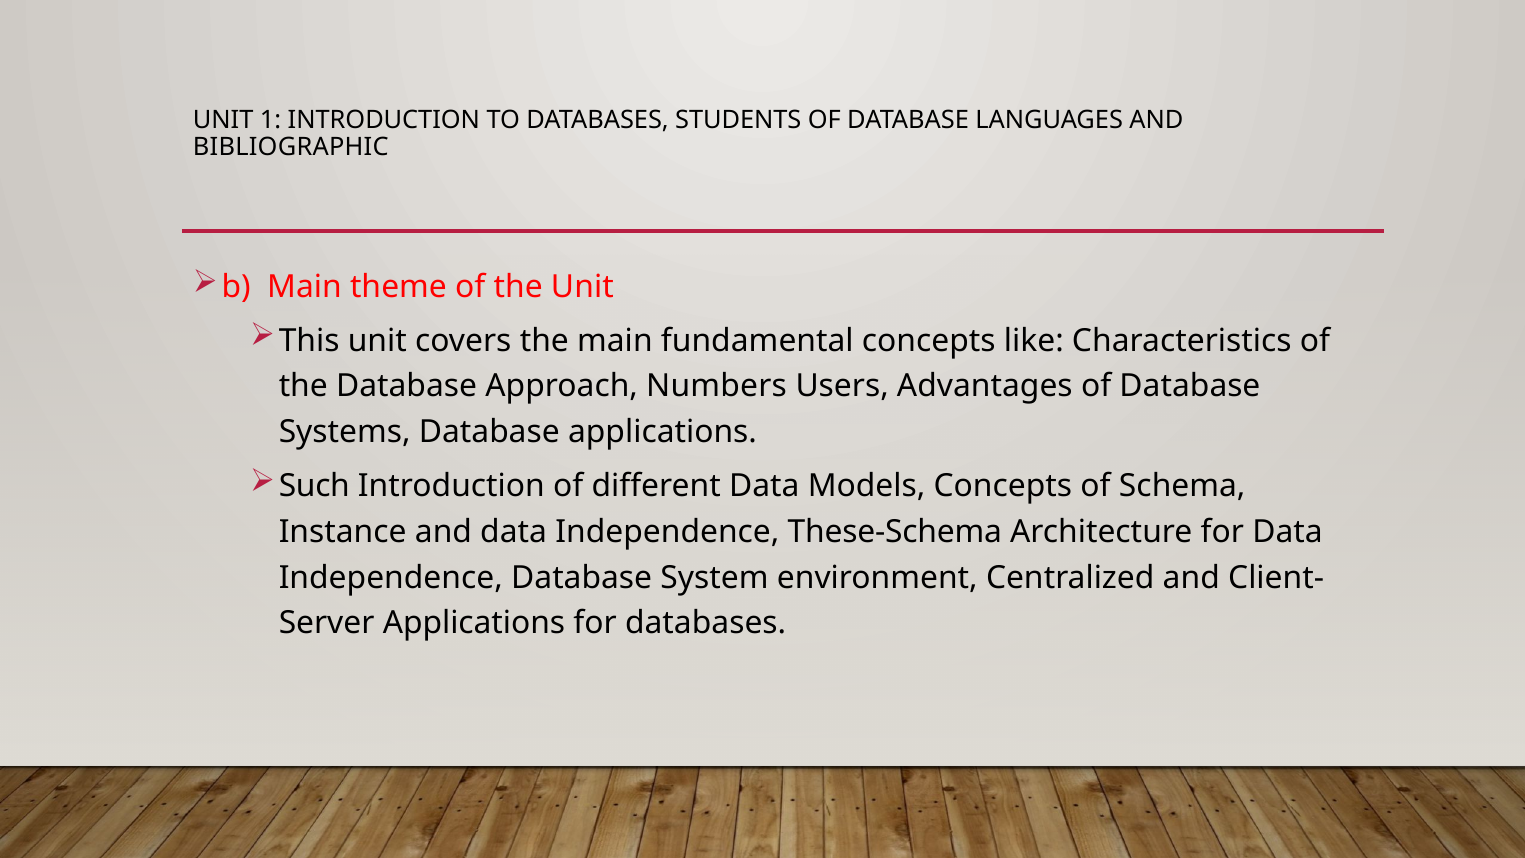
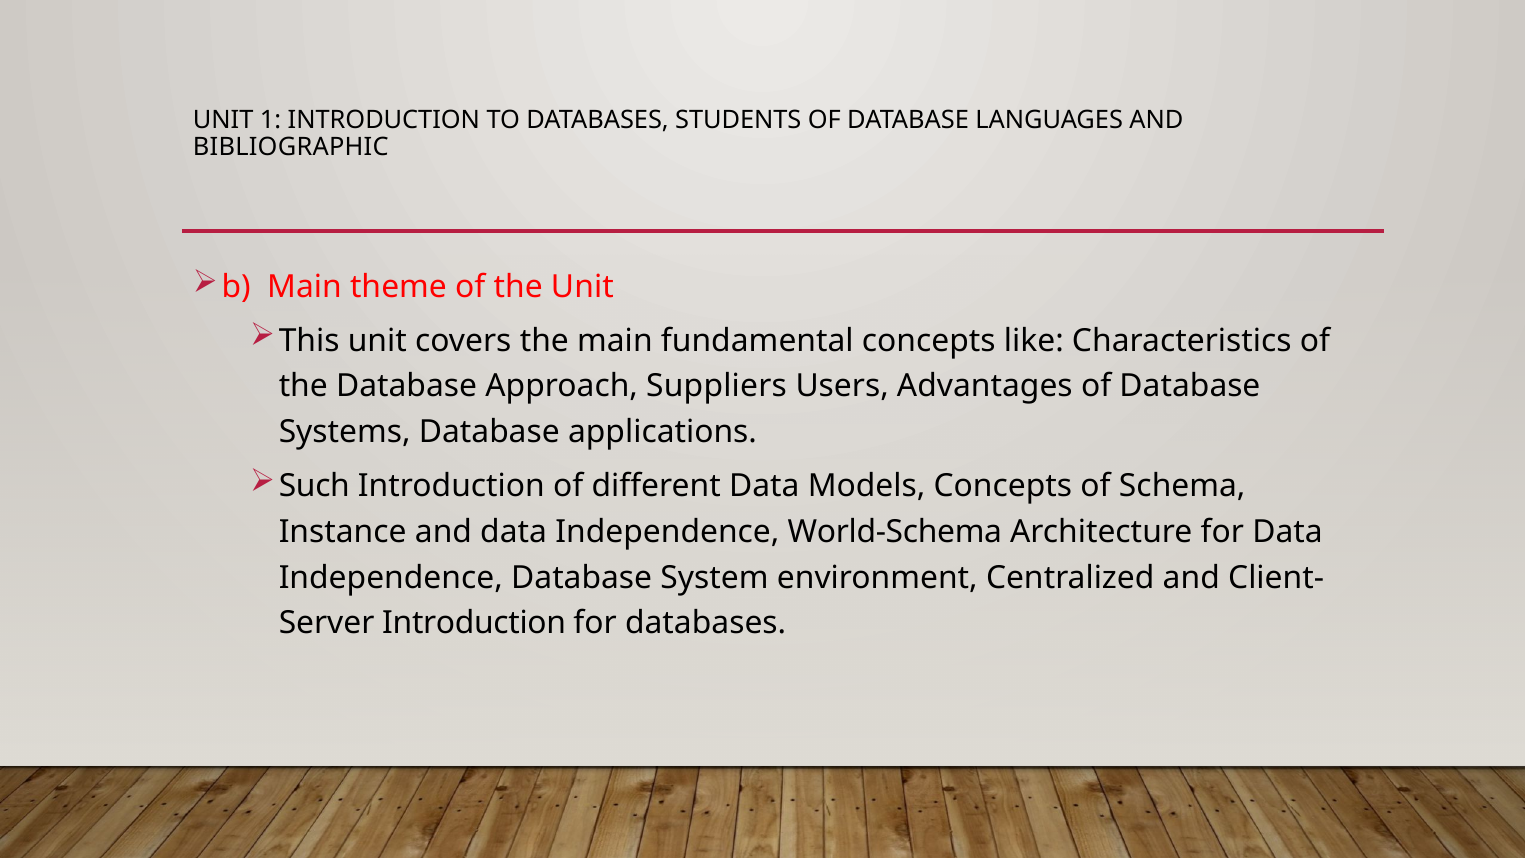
Numbers: Numbers -> Suppliers
These-Schema: These-Schema -> World-Schema
Applications at (474, 623): Applications -> Introduction
